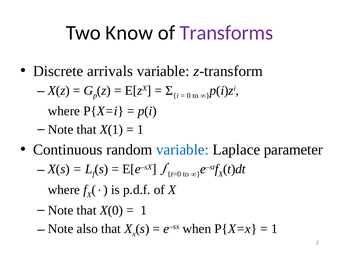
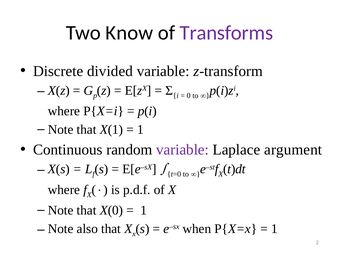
arrivals: arrivals -> divided
variable at (182, 150) colour: blue -> purple
parameter: parameter -> argument
